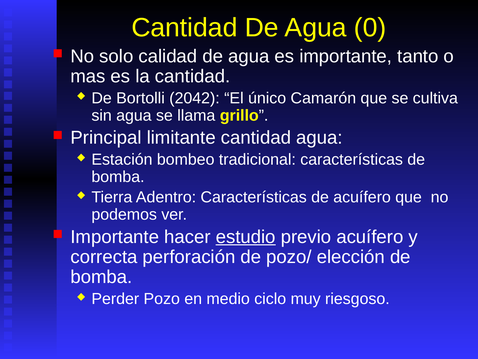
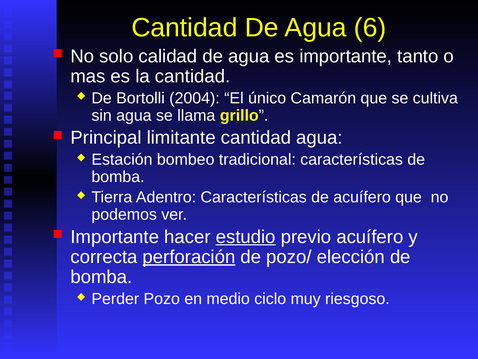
0: 0 -> 6
2042: 2042 -> 2004
perforación underline: none -> present
